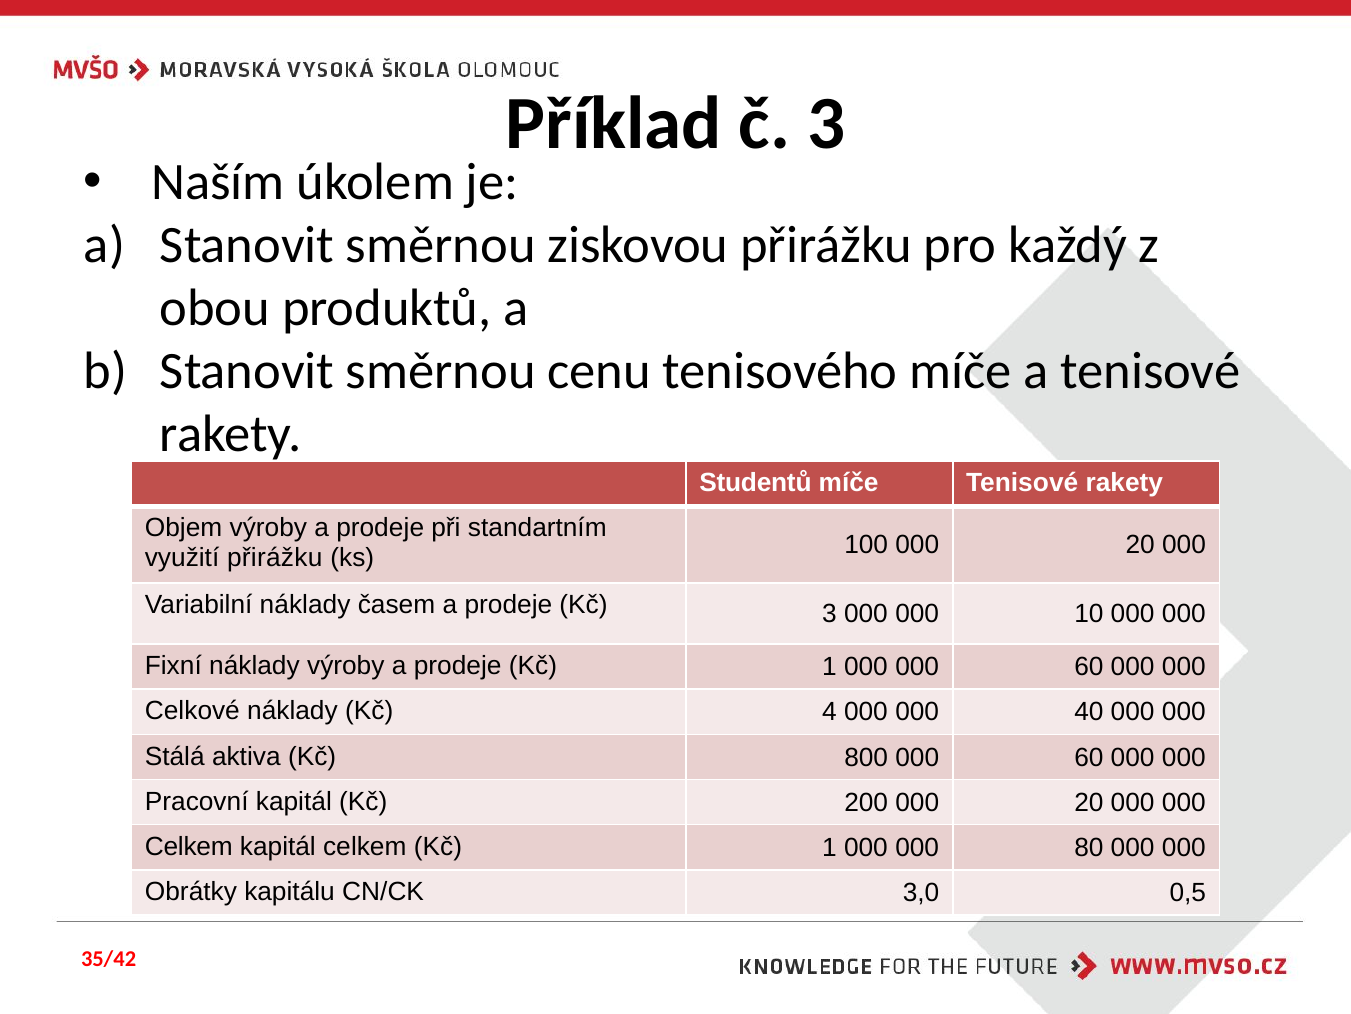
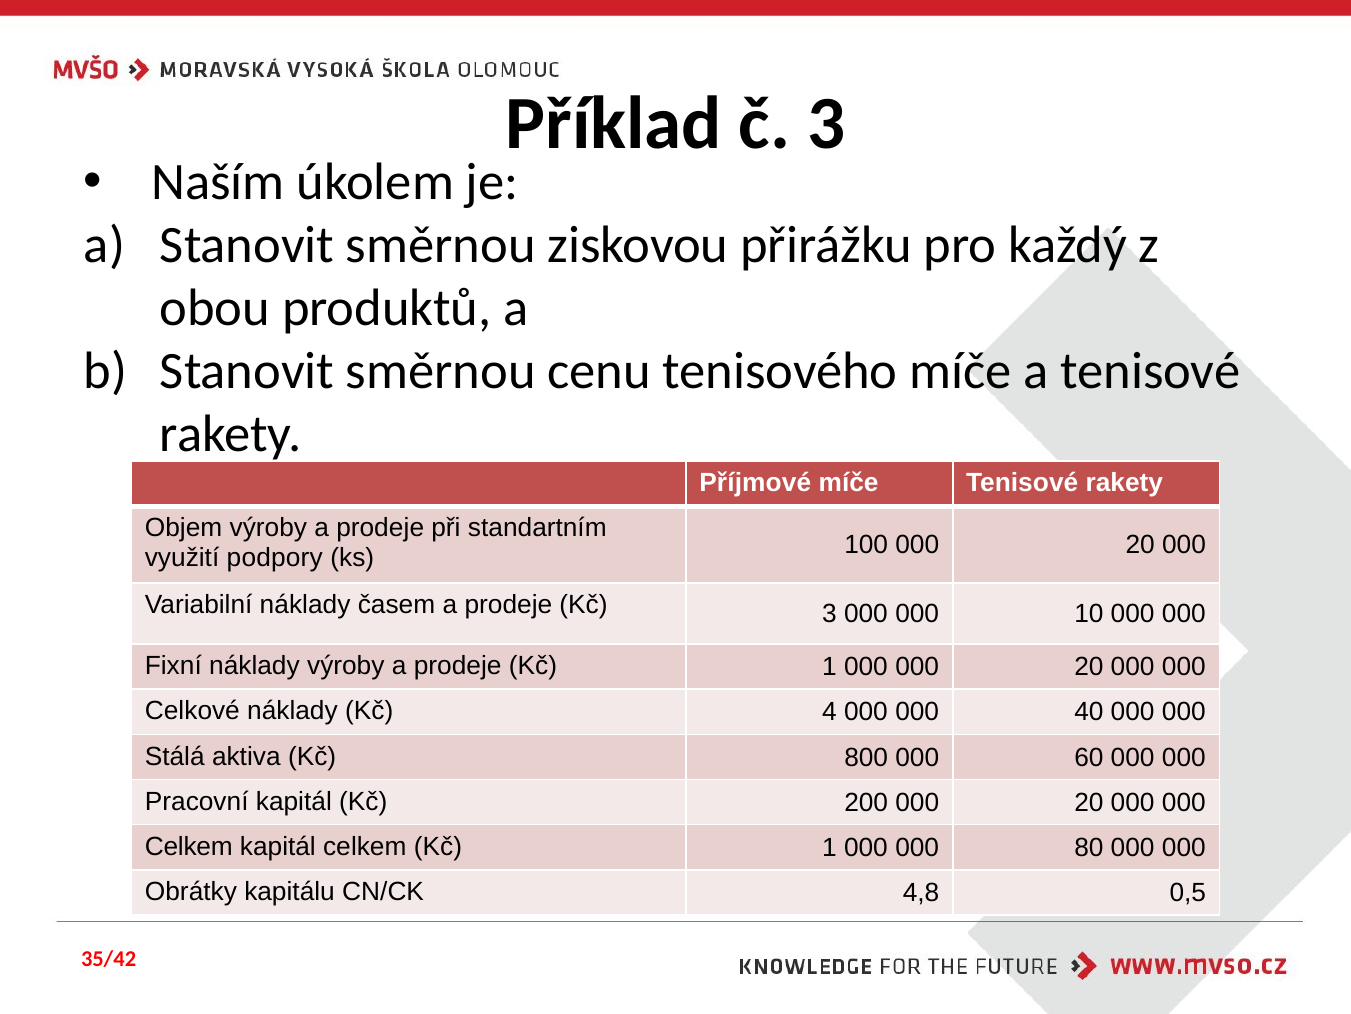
Studentů: Studentů -> Příjmové
využití přirážku: přirážku -> podpory
000 000 60: 60 -> 20
3,0: 3,0 -> 4,8
